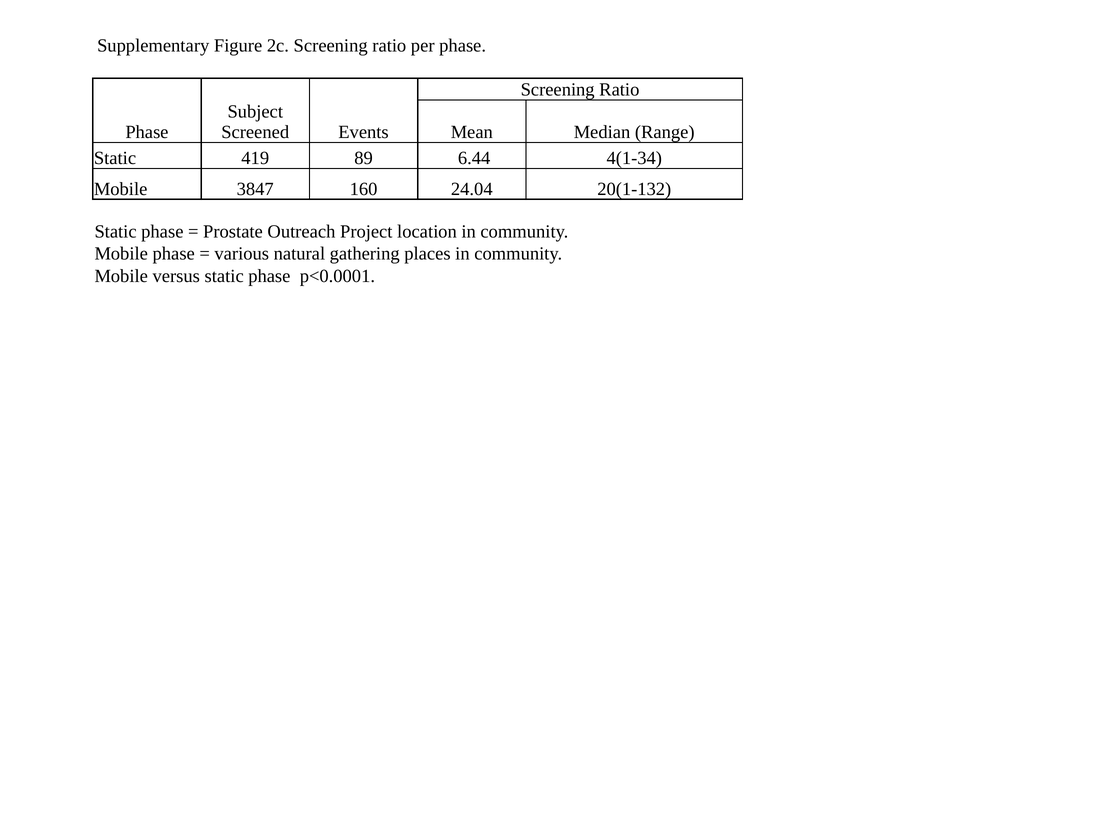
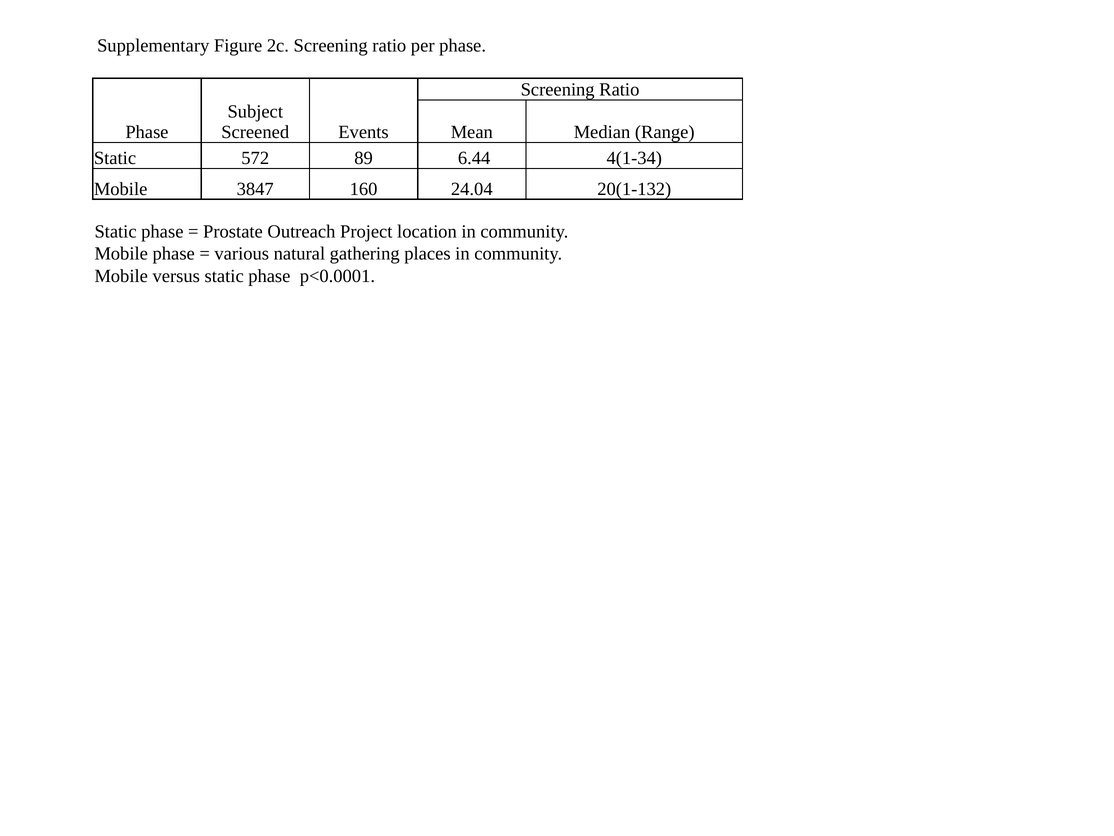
419: 419 -> 572
